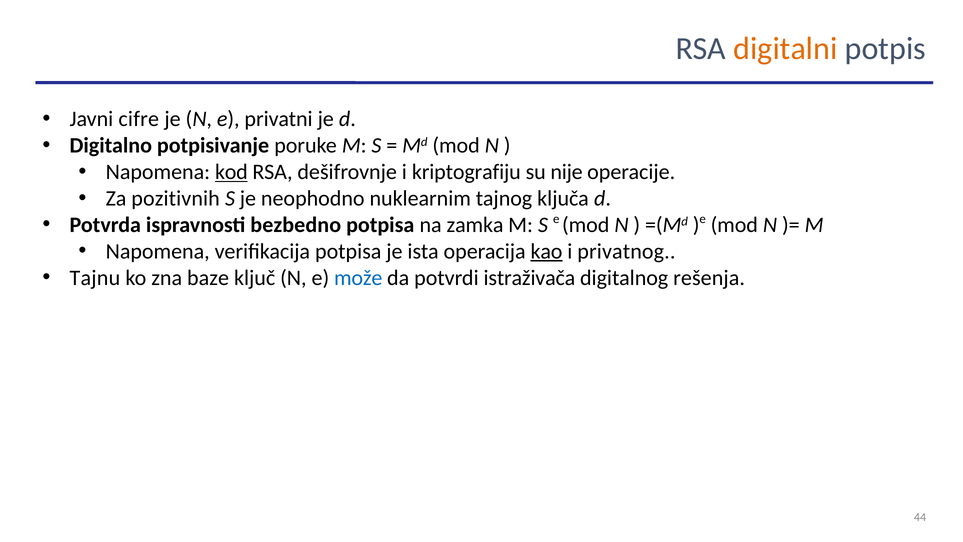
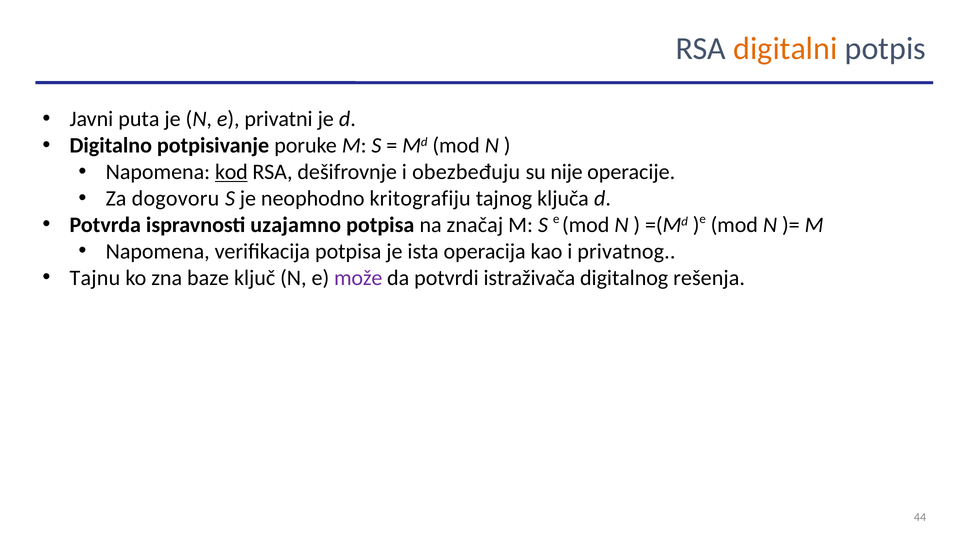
cifre: cifre -> puta
kriptografiju: kriptografiju -> obezbeđuju
pozitivnih: pozitivnih -> dogovoru
nuklearnim: nuklearnim -> kritografiju
bezbedno: bezbedno -> uzajamno
zamka: zamka -> značaj
kao underline: present -> none
može colour: blue -> purple
